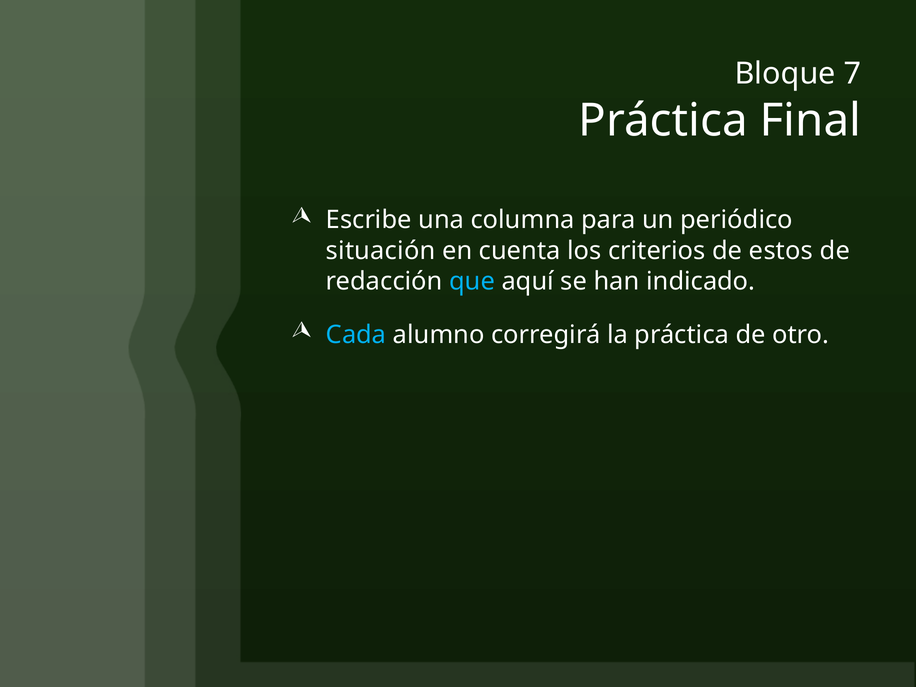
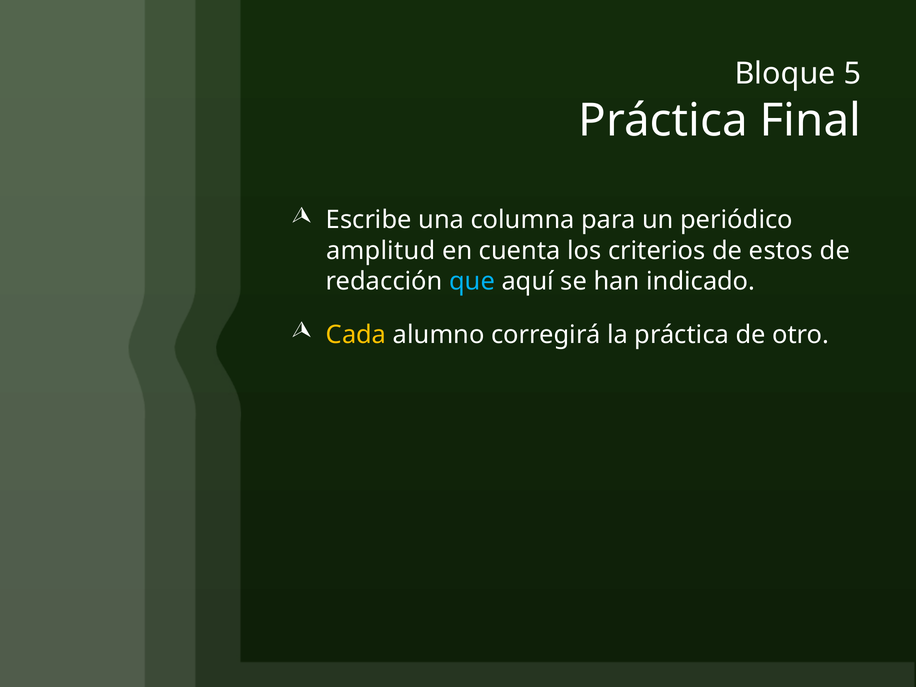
7: 7 -> 5
situación: situación -> amplitud
Cada colour: light blue -> yellow
